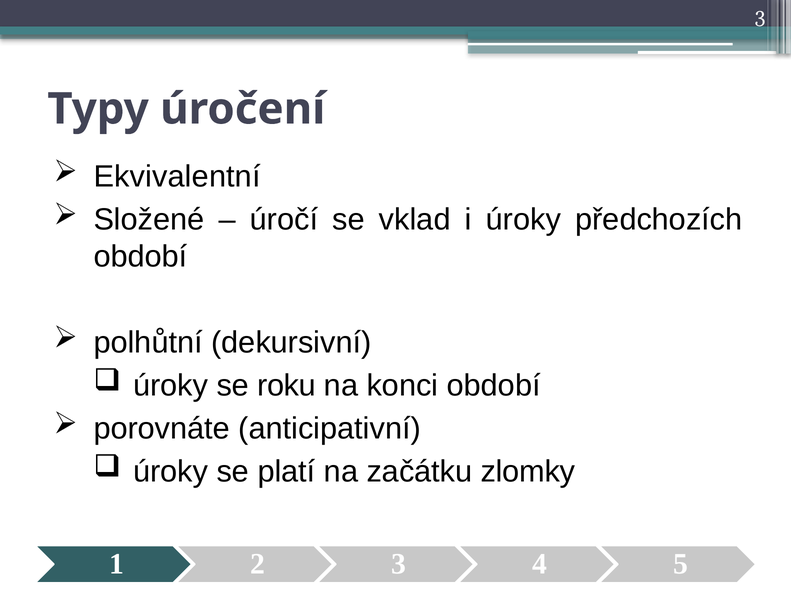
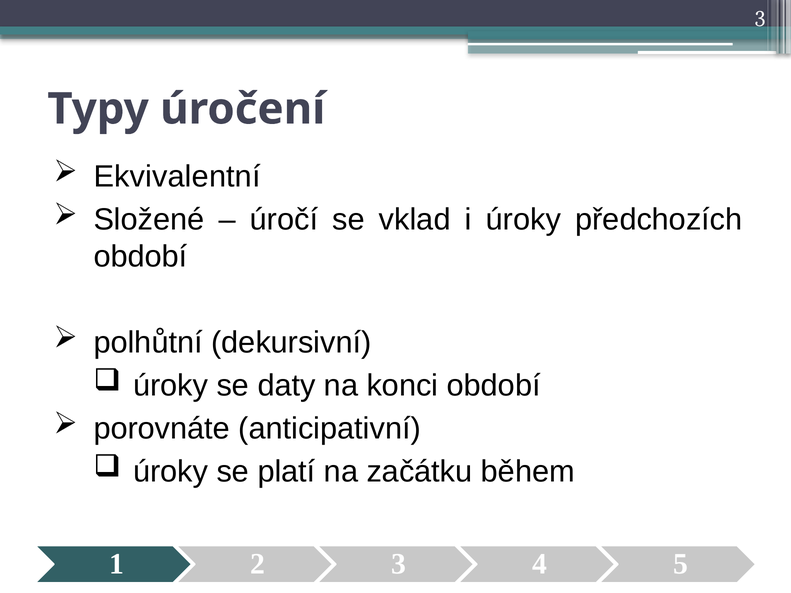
roku: roku -> daty
zlomky: zlomky -> během
